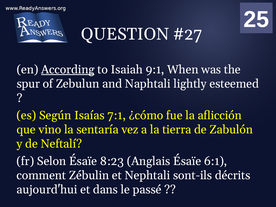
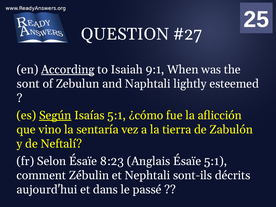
spur: spur -> sont
Según underline: none -> present
Isaías 7:1: 7:1 -> 5:1
Ésaïe 6:1: 6:1 -> 5:1
